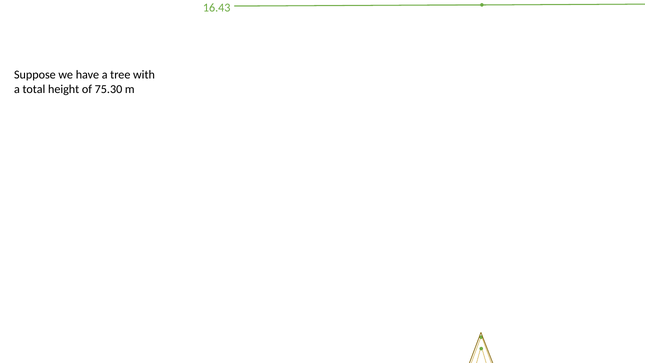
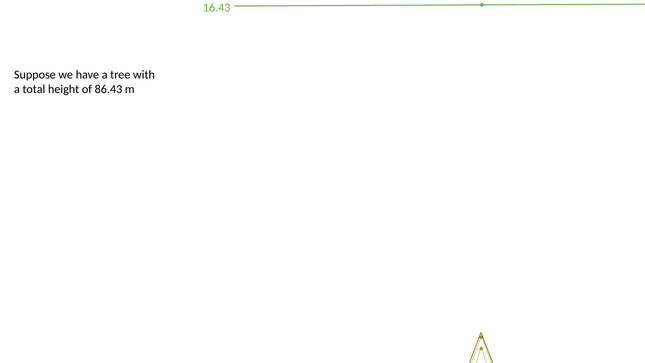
75.30: 75.30 -> 86.43
